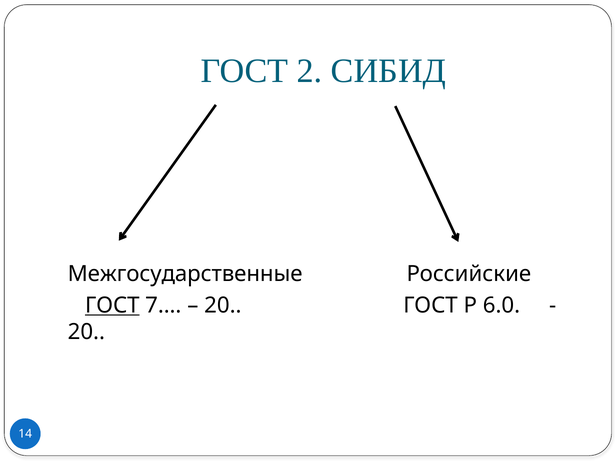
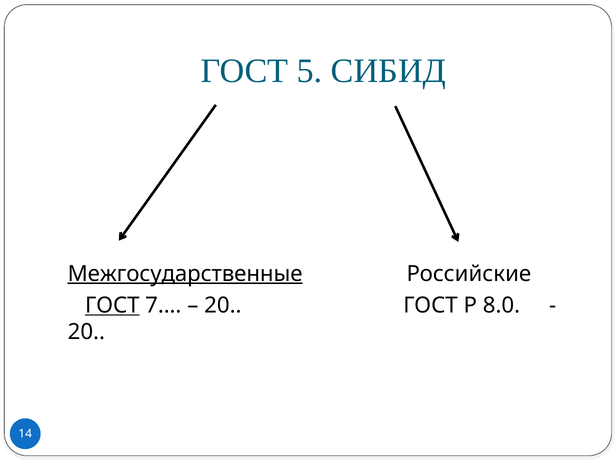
2: 2 -> 5
Межгосударственные underline: none -> present
6.0: 6.0 -> 8.0
